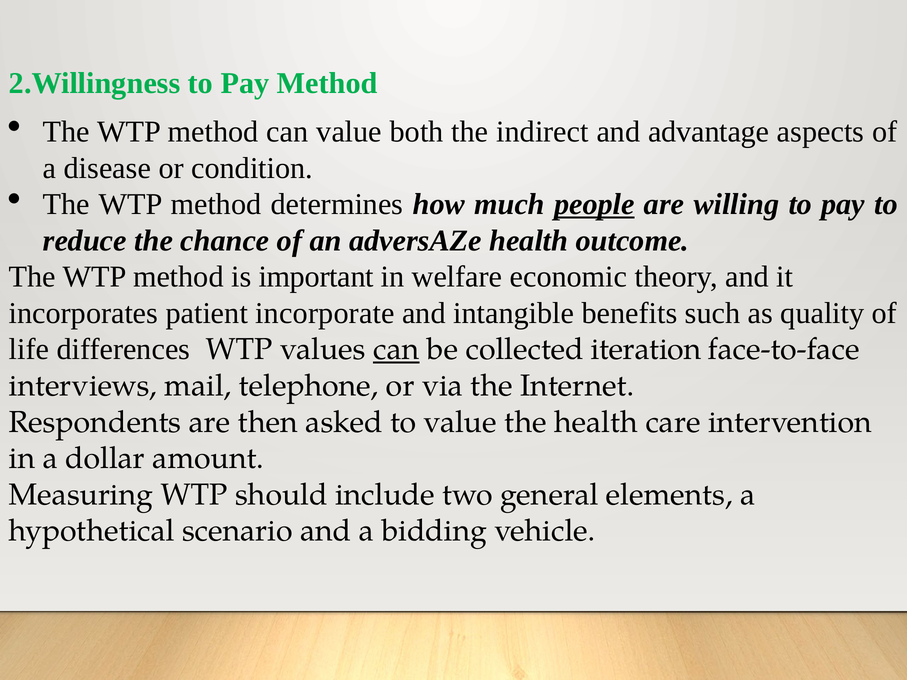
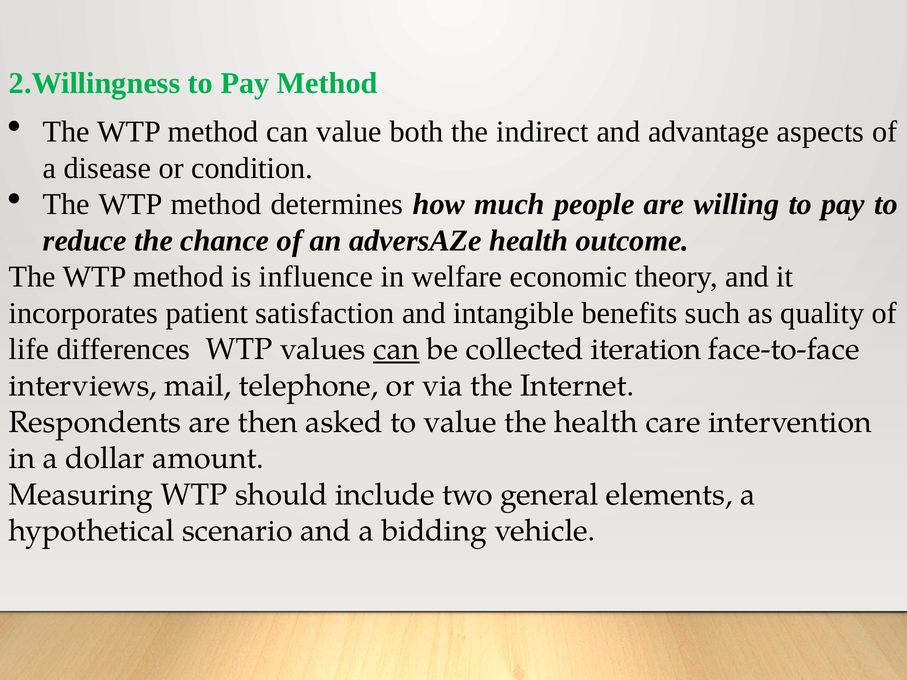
people underline: present -> none
important: important -> influence
incorporate: incorporate -> satisfaction
